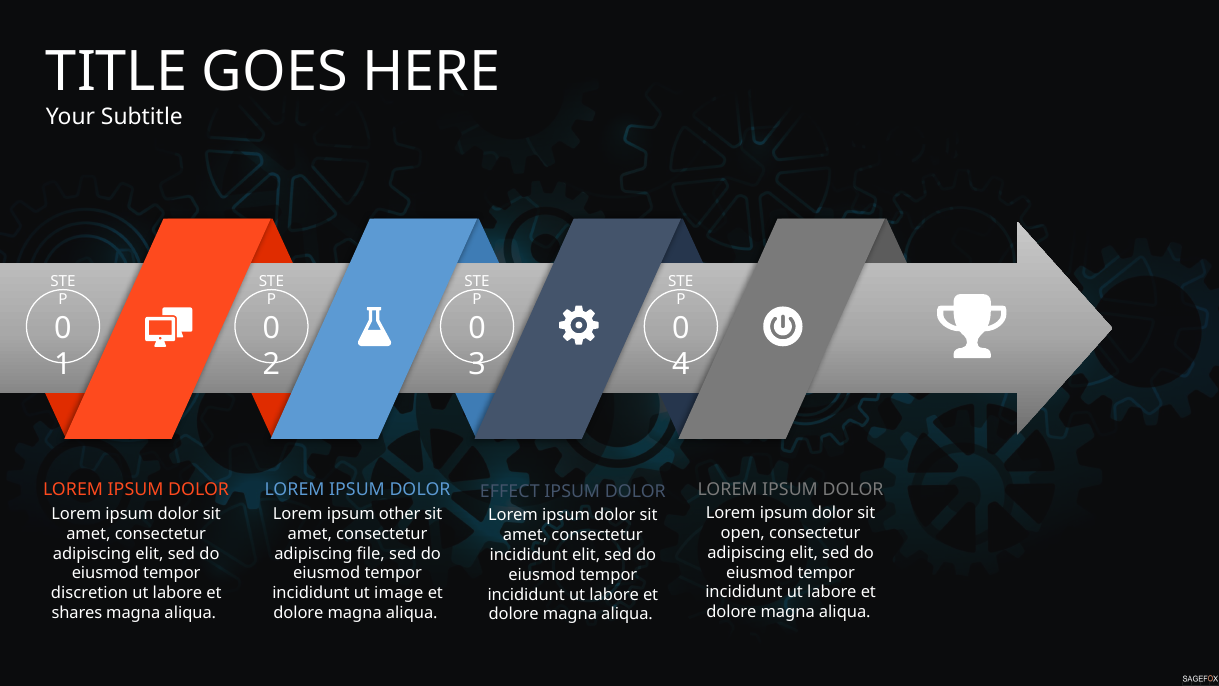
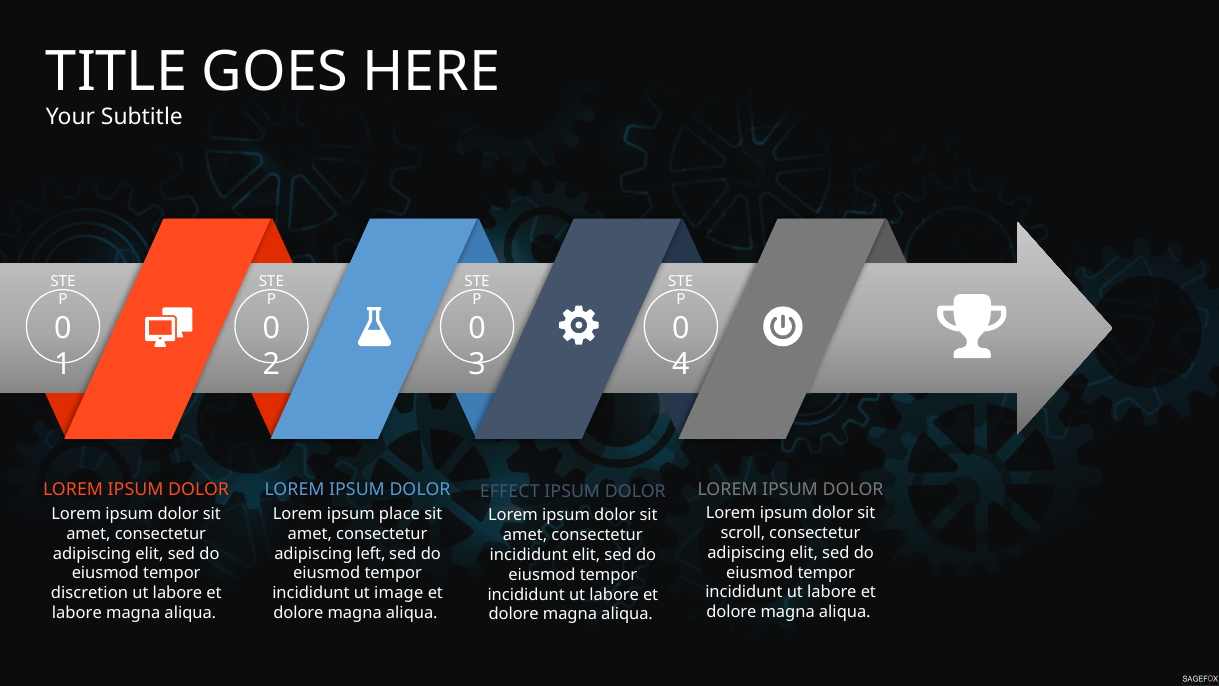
other: other -> place
open: open -> scroll
file: file -> left
shares at (77, 613): shares -> labore
